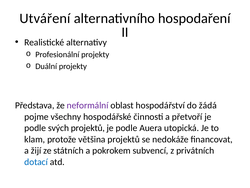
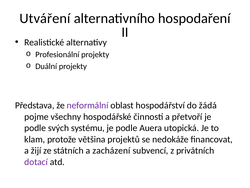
svých projektů: projektů -> systému
pokrokem: pokrokem -> zacházení
dotací colour: blue -> purple
